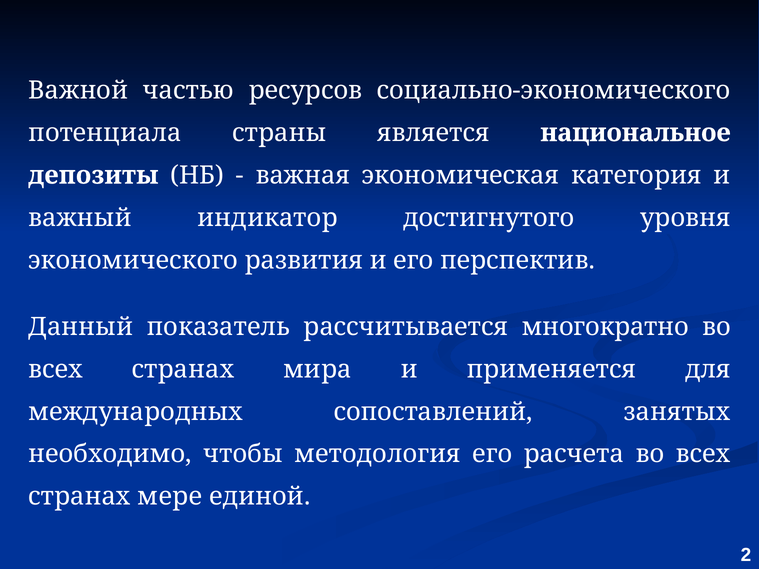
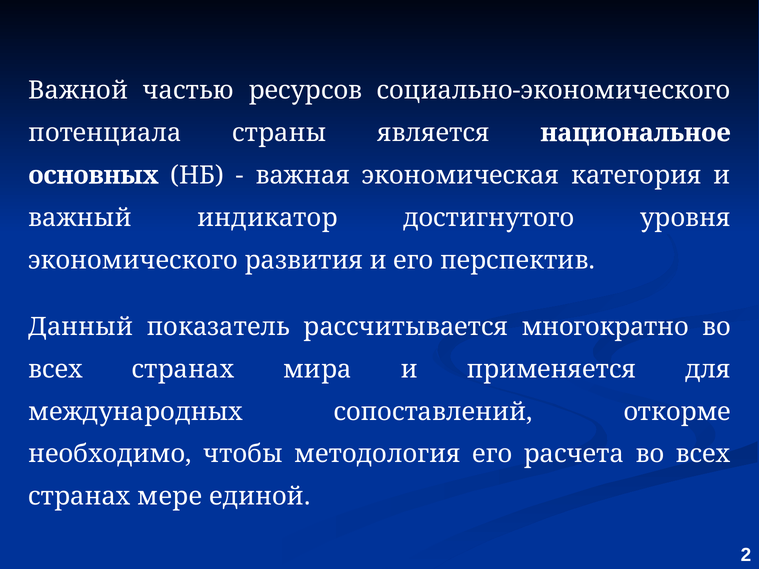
депозиты: депозиты -> основных
занятых: занятых -> откорме
